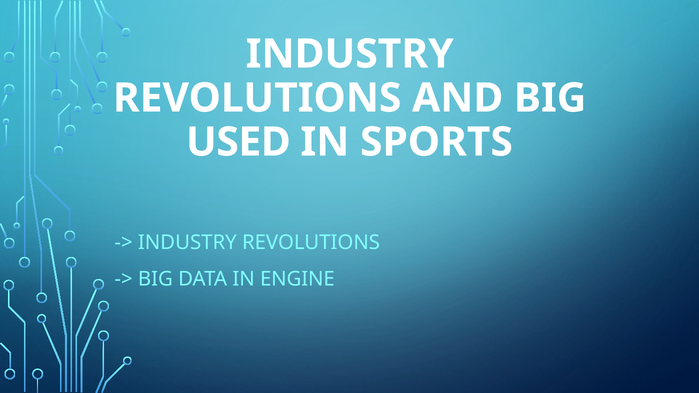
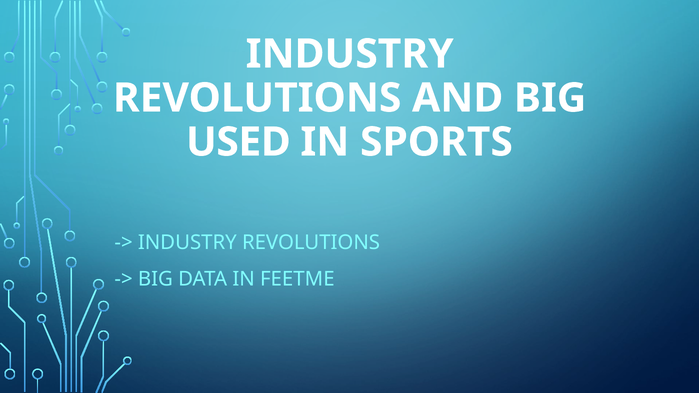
ENGINE: ENGINE -> FEETME
